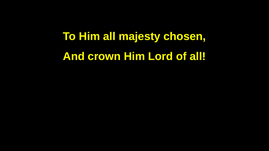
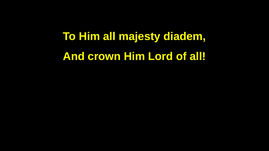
chosen: chosen -> diadem
